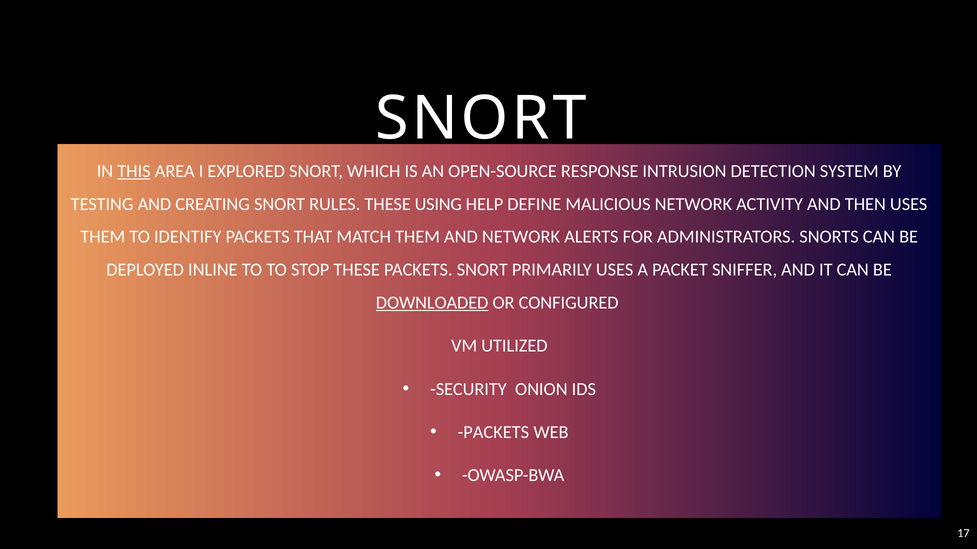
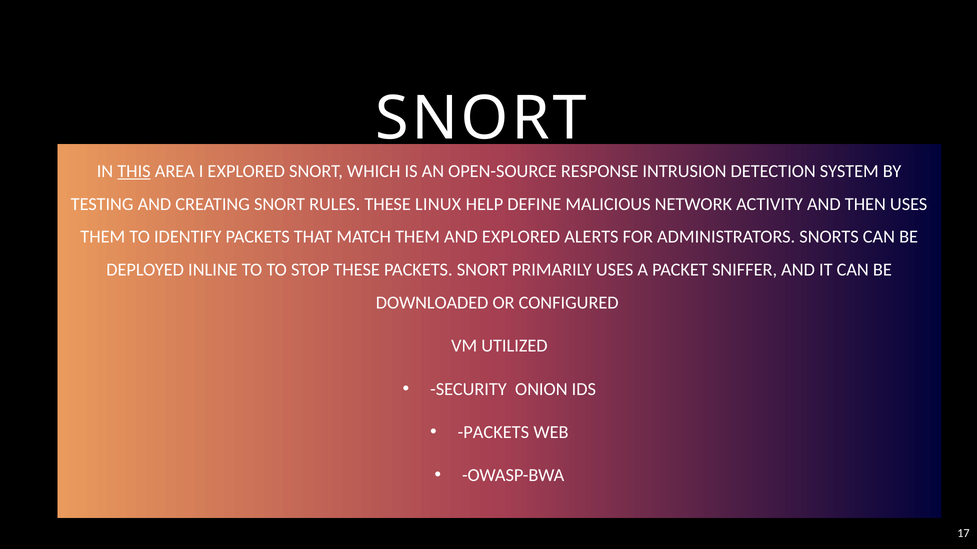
USING: USING -> LINUX
AND NETWORK: NETWORK -> EXPLORED
DOWNLOADED underline: present -> none
